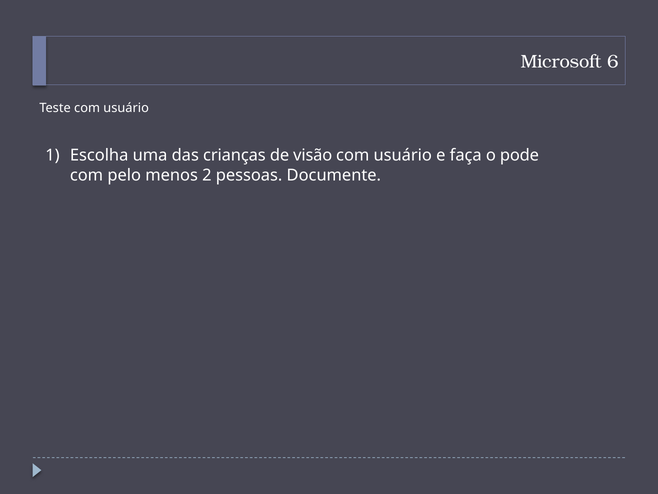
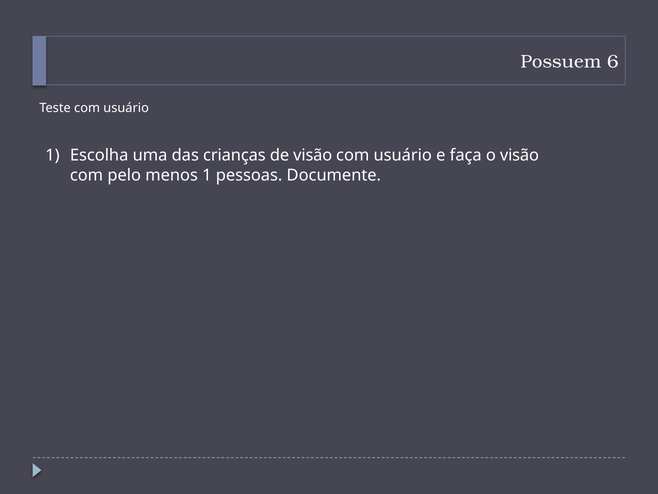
Microsoft: Microsoft -> Possuem
o pode: pode -> visão
menos 2: 2 -> 1
